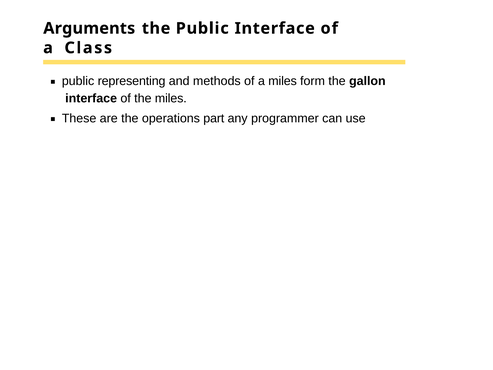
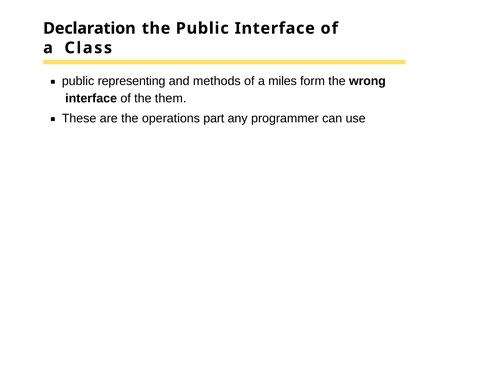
Arguments: Arguments -> Declaration
gallon: gallon -> wrong
the miles: miles -> them
